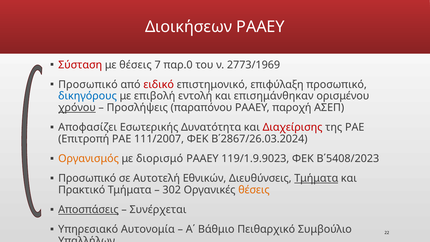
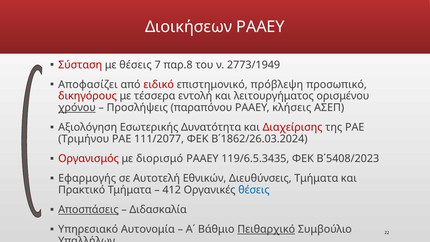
παρ.0: παρ.0 -> παρ.8
2773/1969: 2773/1969 -> 2773/1949
Προσωπικό at (88, 84): Προσωπικό -> Αποφασίζει
επιφύλαξη: επιφύλαξη -> πρόβλεψη
δικηγόρους colour: blue -> red
επιβολή: επιβολή -> τέσσερα
επισημάνθηκαν: επισημάνθηκαν -> λειτουργήματος
παροχή: παροχή -> κλήσεις
Αποφασίζει: Αποφασίζει -> Αξιολόγηση
Επιτροπή: Επιτροπή -> Τριμήνου
111/2007: 111/2007 -> 111/2077
Β΄2867/26.03.2024: Β΄2867/26.03.2024 -> Β΄1862/26.03.2024
Οργανισμός colour: orange -> red
119/1.9.9023: 119/1.9.9023 -> 119/6.5.3435
Προσωπικό at (87, 178): Προσωπικό -> Εφαρμογής
Τμήματα at (316, 178) underline: present -> none
302: 302 -> 412
θέσεις at (254, 190) colour: orange -> blue
Συνέρχεται: Συνέρχεται -> Διδασκαλία
Πειθαρχικό underline: none -> present
